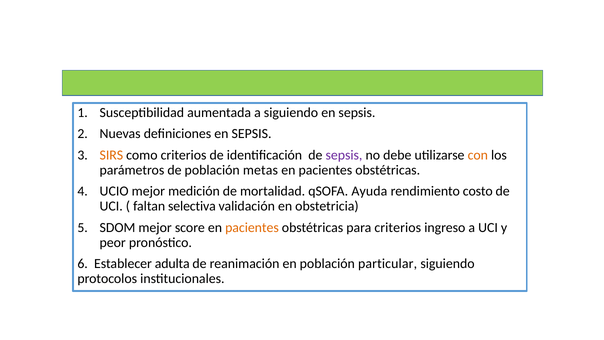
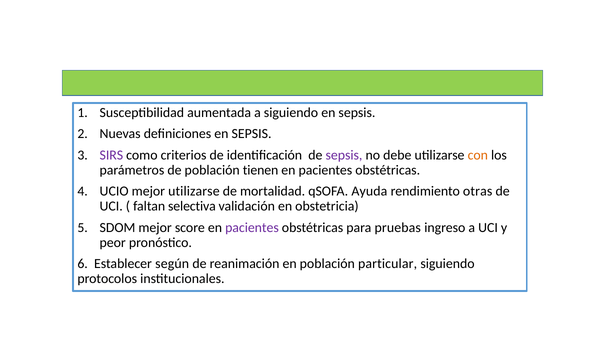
SIRS colour: orange -> purple
metas: metas -> tienen
mejor medición: medición -> utilizarse
costo: costo -> otras
pacientes at (252, 227) colour: orange -> purple
para criterios: criterios -> pruebas
adulta: adulta -> según
